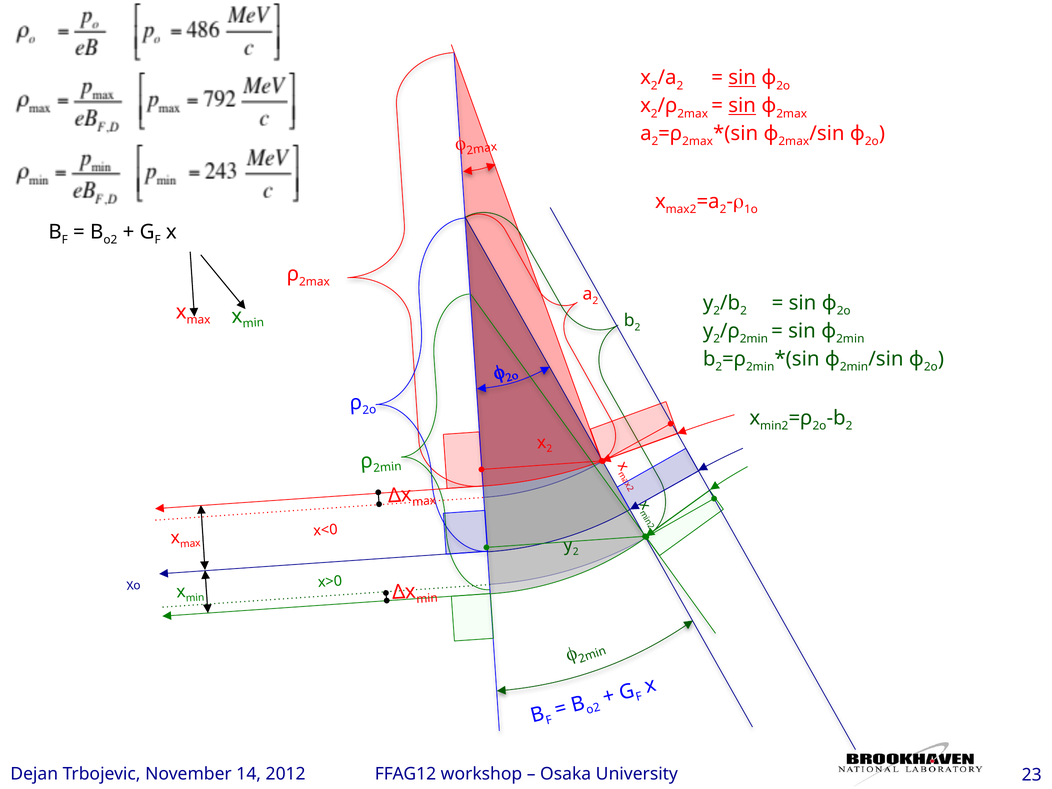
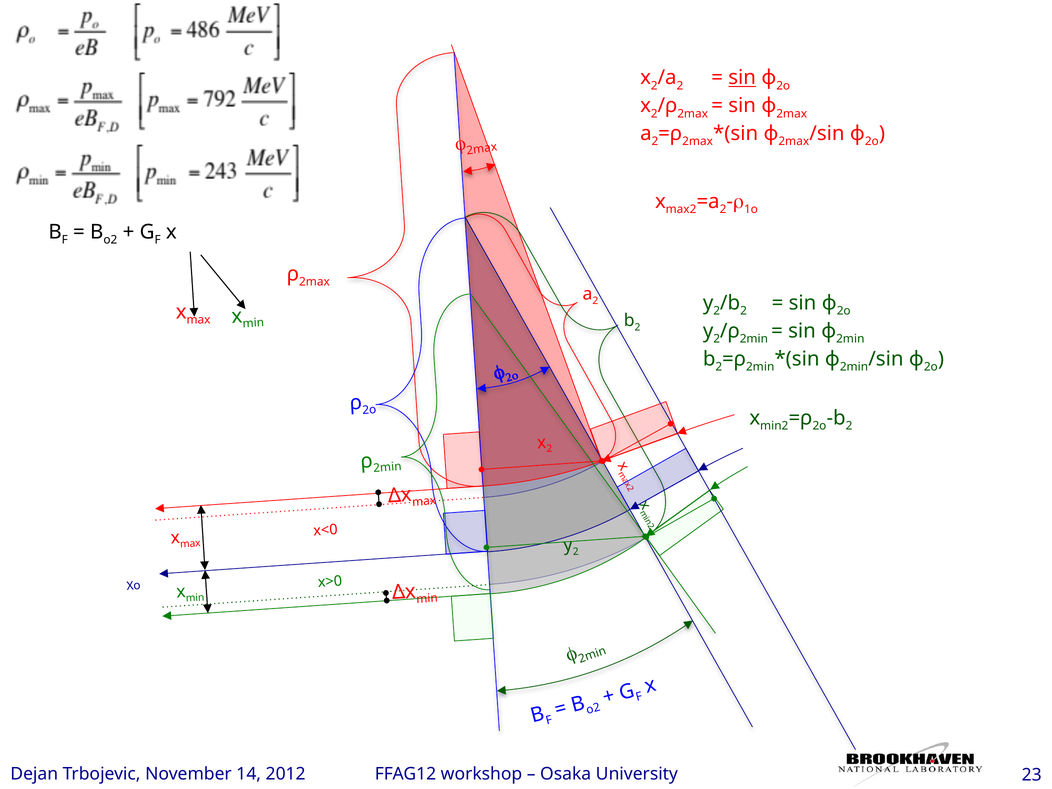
sin at (742, 106) underline: present -> none
